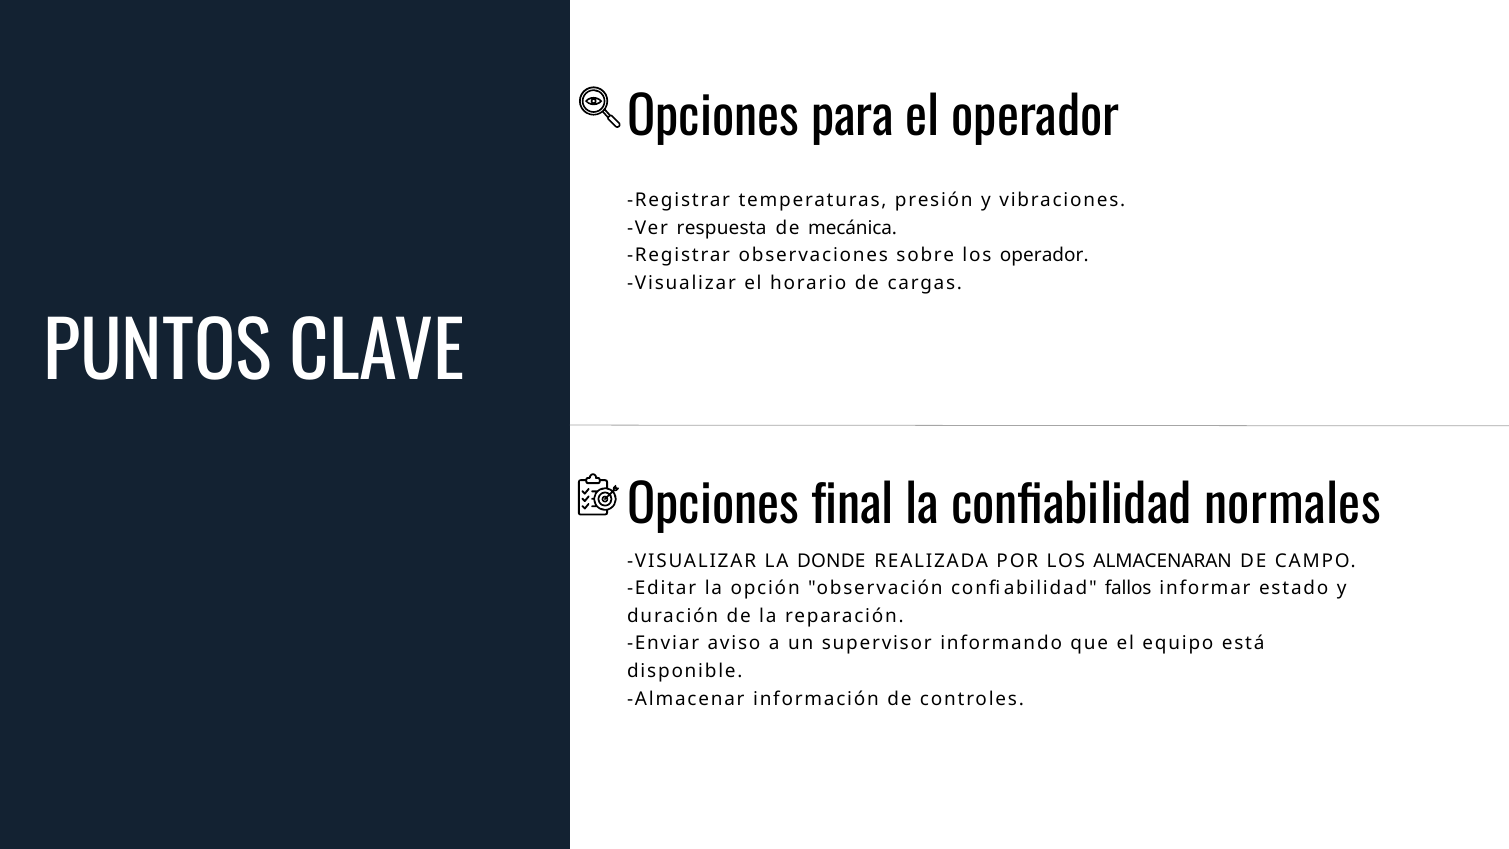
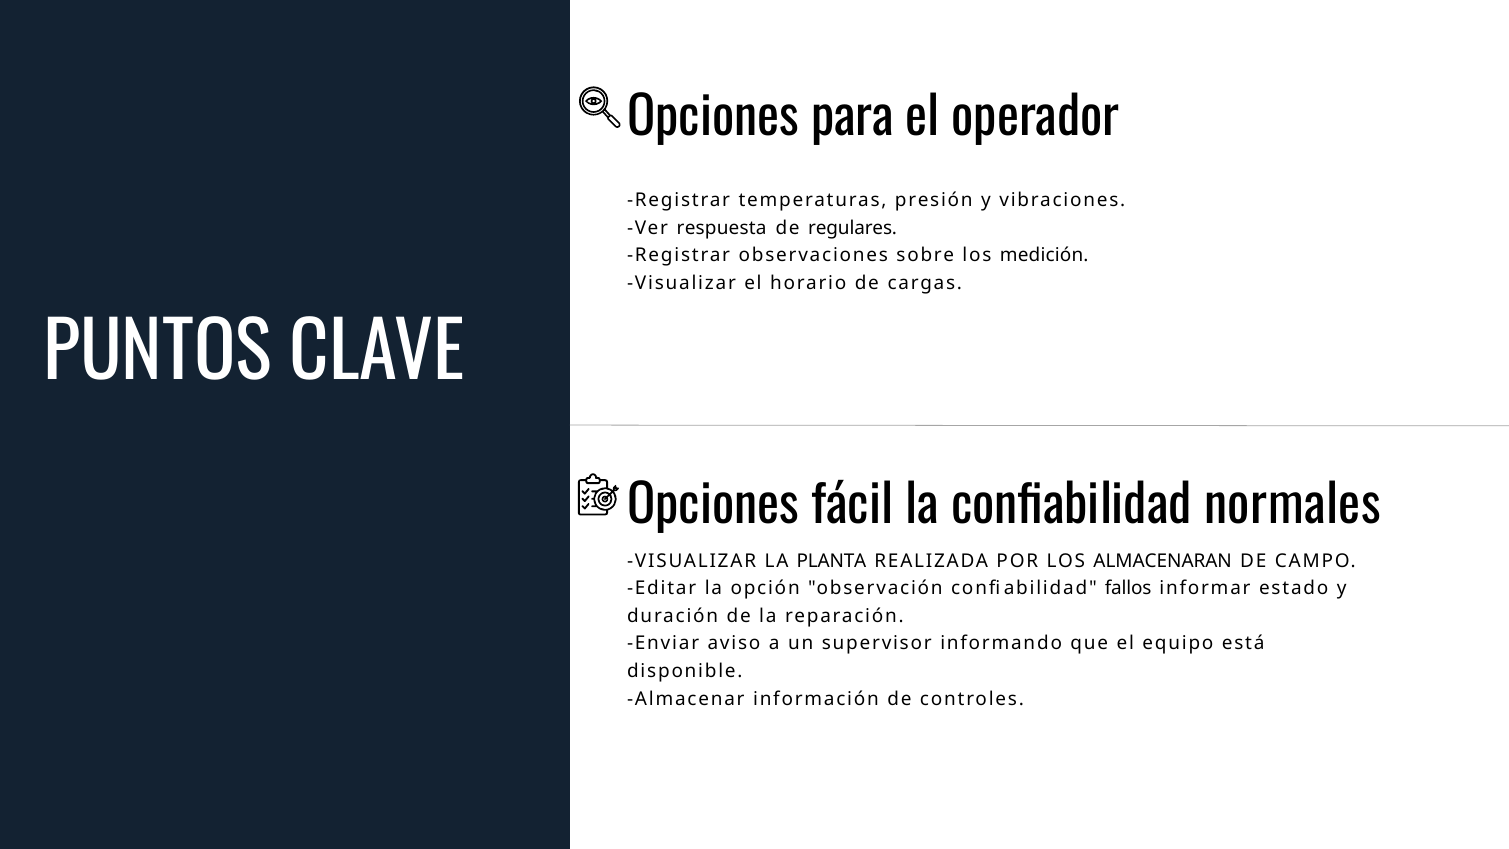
mecánica: mecánica -> regulares
los operador: operador -> medición
final: final -> fácil
DONDE: DONDE -> PLANTA
